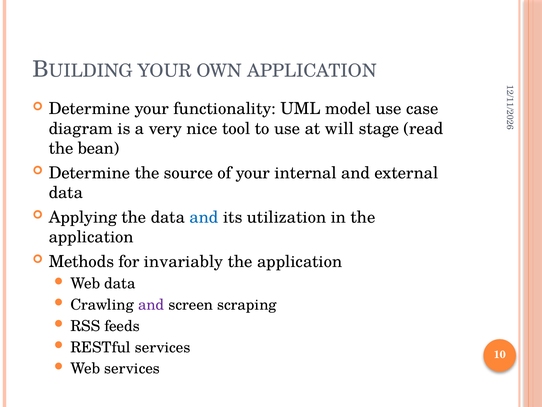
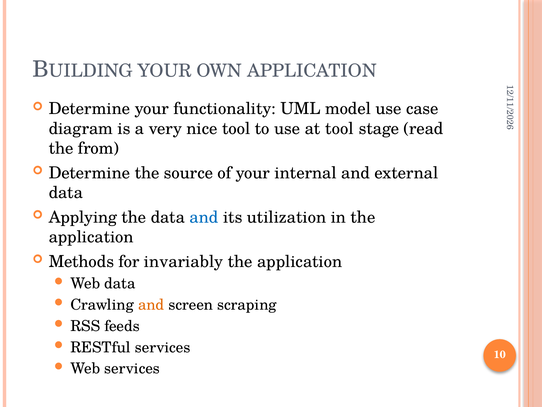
at will: will -> tool
bean: bean -> from
and at (151, 305) colour: purple -> orange
